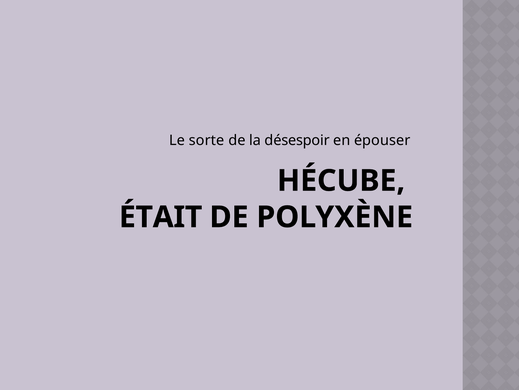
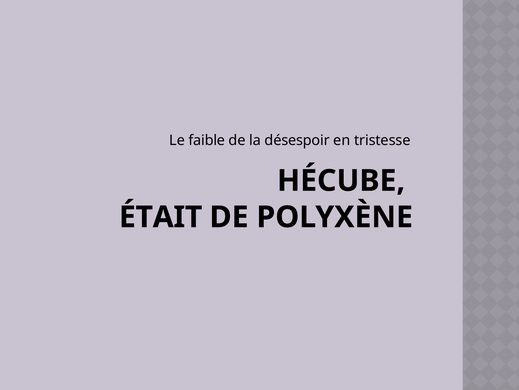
sorte: sorte -> faible
épouser: épouser -> tristesse
